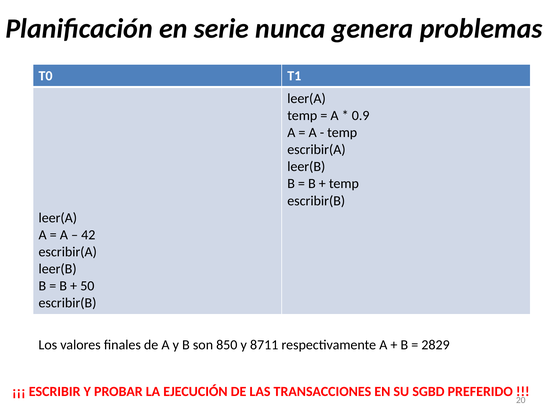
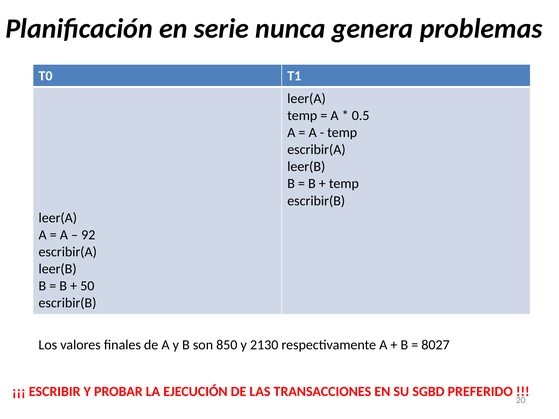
0.9: 0.9 -> 0.5
42: 42 -> 92
8711: 8711 -> 2130
2829: 2829 -> 8027
